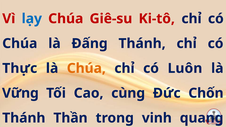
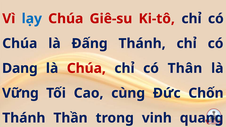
Thực: Thực -> Dang
Chúa at (86, 68) colour: orange -> red
Luôn: Luôn -> Thân
